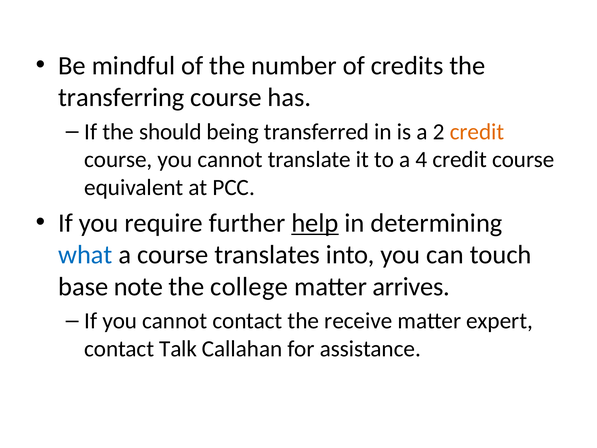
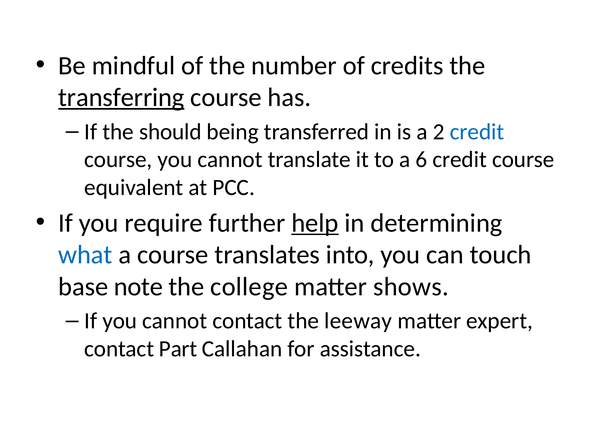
transferring underline: none -> present
credit at (477, 132) colour: orange -> blue
4: 4 -> 6
arrives: arrives -> shows
receive: receive -> leeway
Talk: Talk -> Part
